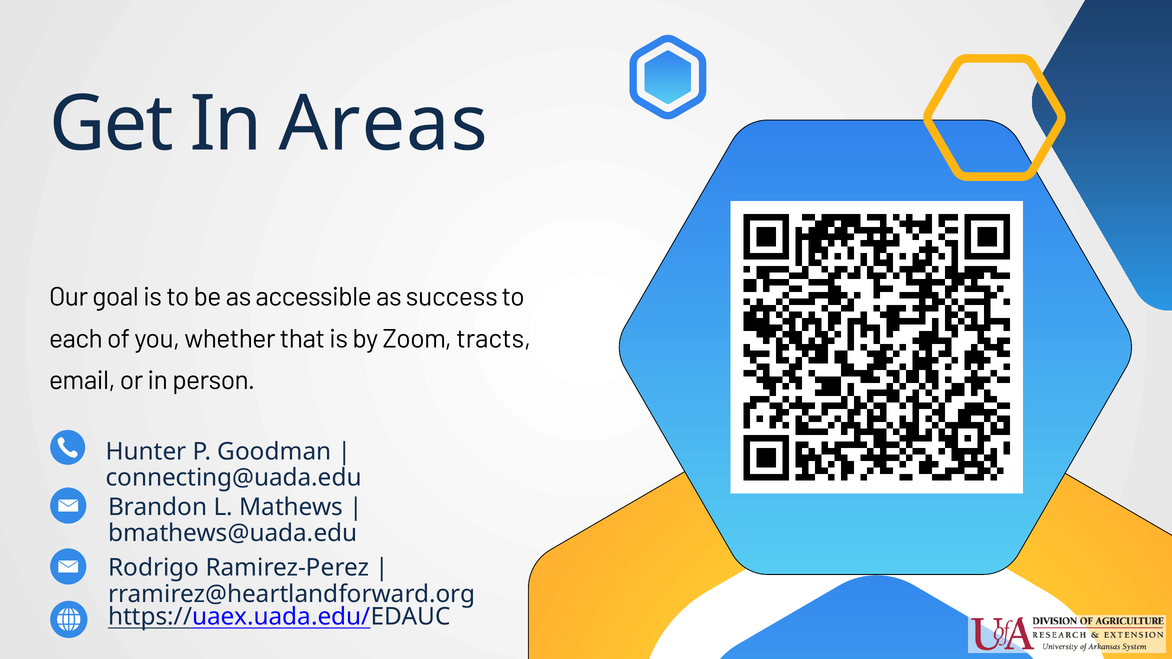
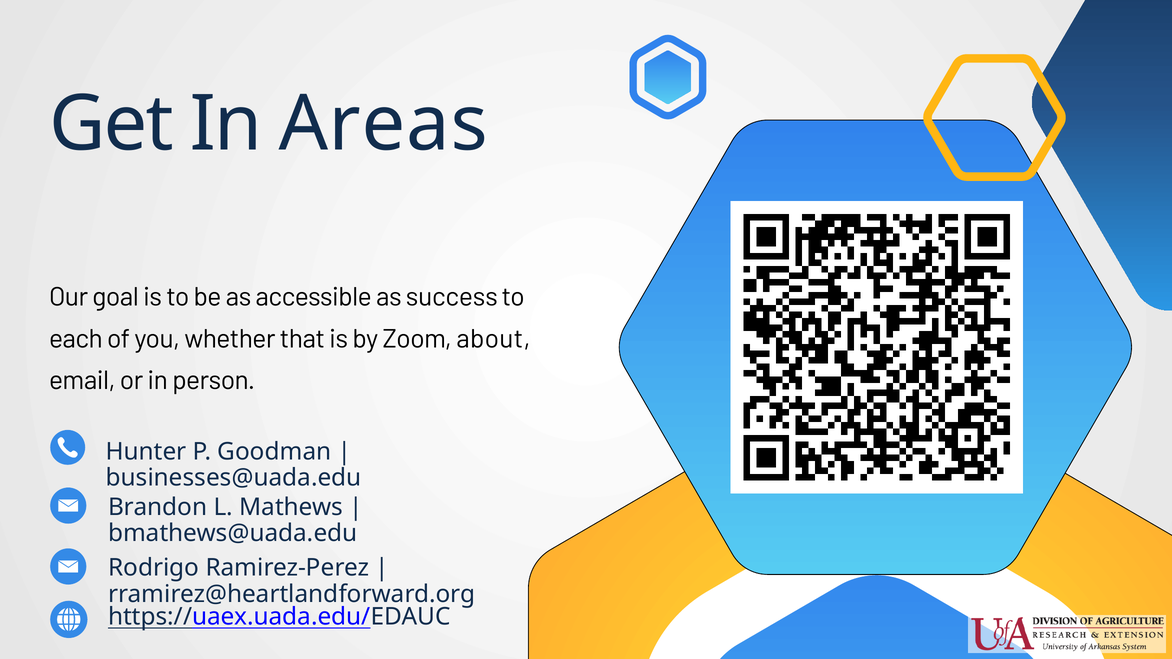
tracts: tracts -> about
connecting@uada.edu: connecting@uada.edu -> businesses@uada.edu
